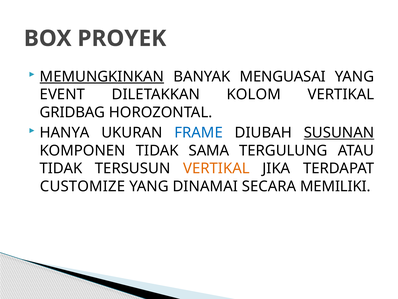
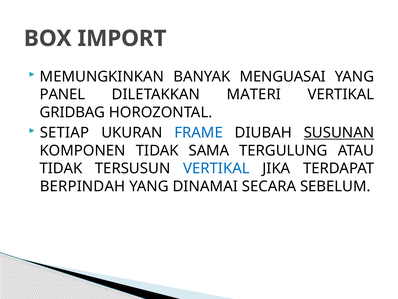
PROYEK: PROYEK -> IMPORT
MEMUNGKINKAN underline: present -> none
EVENT: EVENT -> PANEL
KOLOM: KOLOM -> MATERI
HANYA: HANYA -> SETIAP
VERTIKAL at (216, 168) colour: orange -> blue
CUSTOMIZE: CUSTOMIZE -> BERPINDAH
MEMILIKI: MEMILIKI -> SEBELUM
